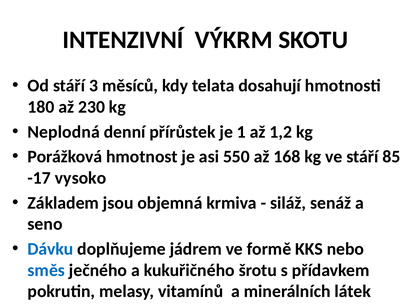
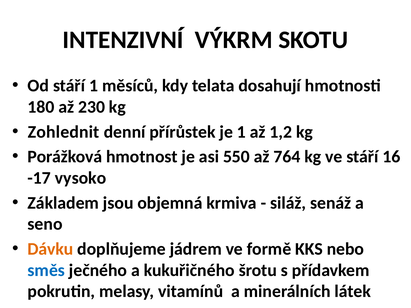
stáří 3: 3 -> 1
Neplodná: Neplodná -> Zohlednit
168: 168 -> 764
85: 85 -> 16
Dávku colour: blue -> orange
